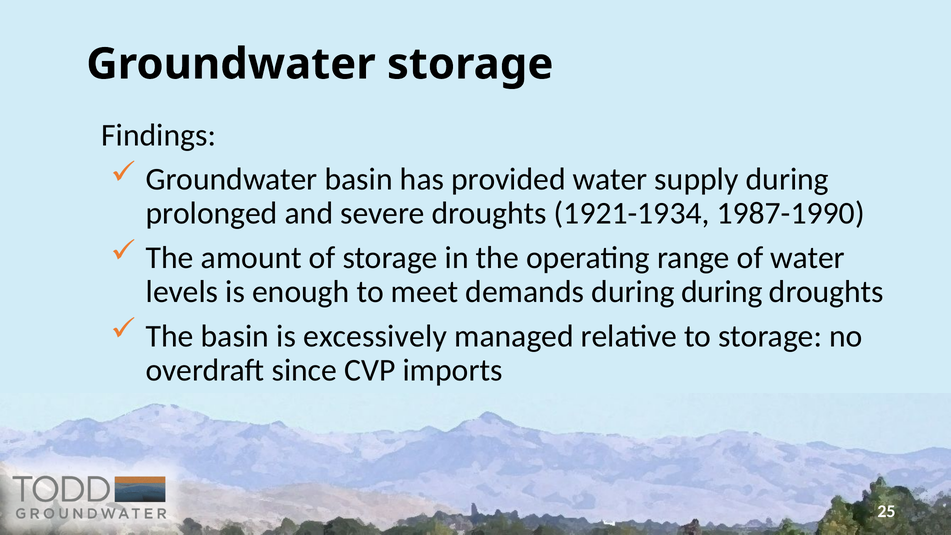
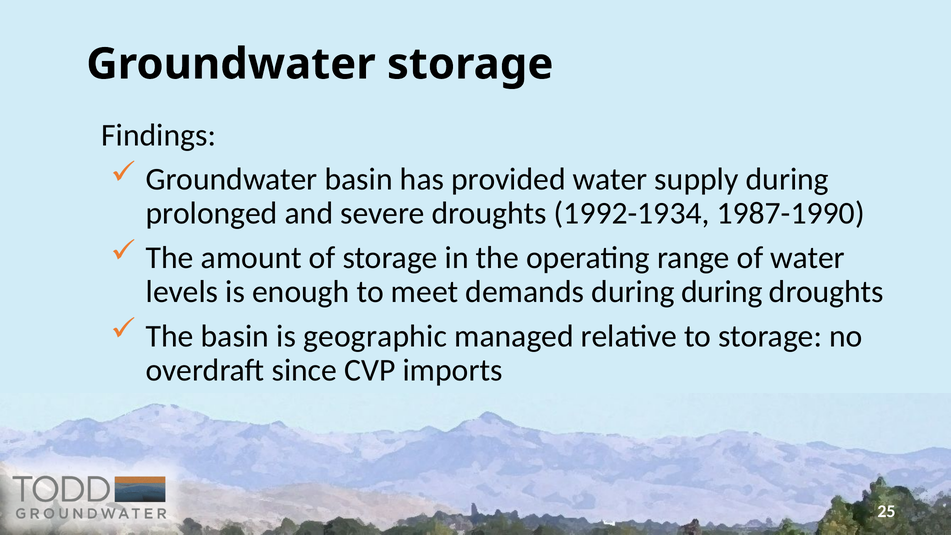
1921-1934: 1921-1934 -> 1992-1934
excessively: excessively -> geographic
